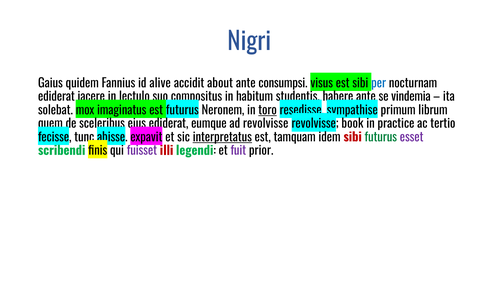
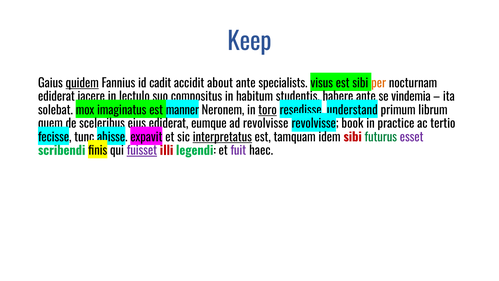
Nigri: Nigri -> Keep
quidem underline: none -> present
alive: alive -> cadit
consumpsi: consumpsi -> specialists
per colour: blue -> orange
est futurus: futurus -> manner
sympathise: sympathise -> understand
fuisset underline: none -> present
prior: prior -> haec
